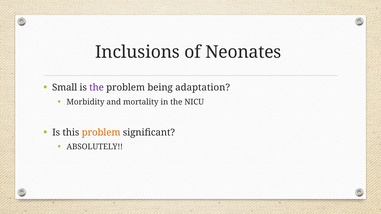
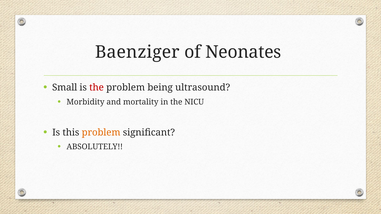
Inclusions: Inclusions -> Baenziger
the at (97, 88) colour: purple -> red
adaptation: adaptation -> ultrasound
